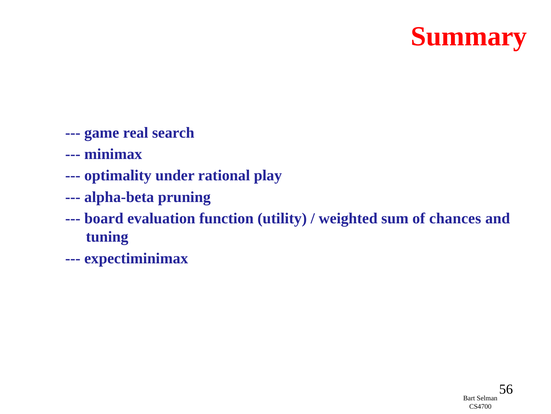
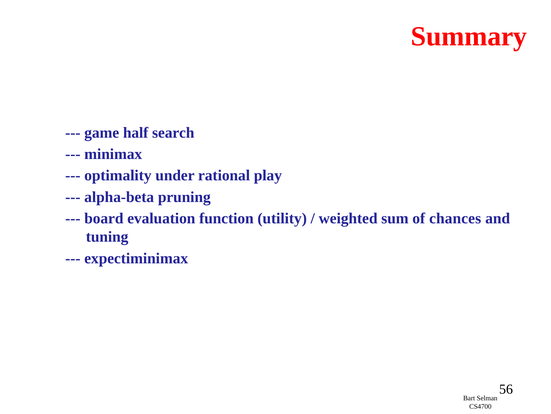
real: real -> half
